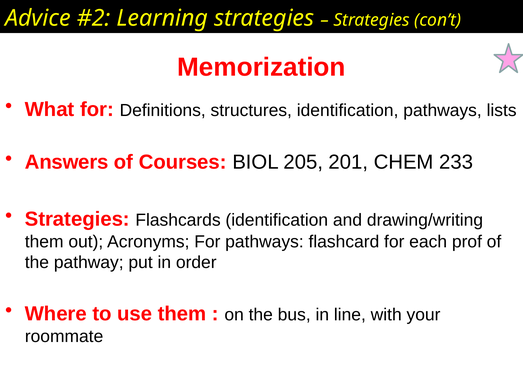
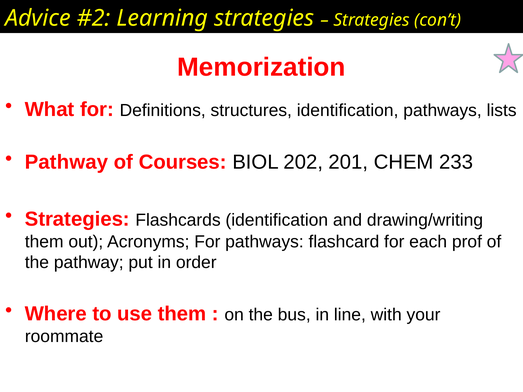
Answers at (67, 162): Answers -> Pathway
205: 205 -> 202
